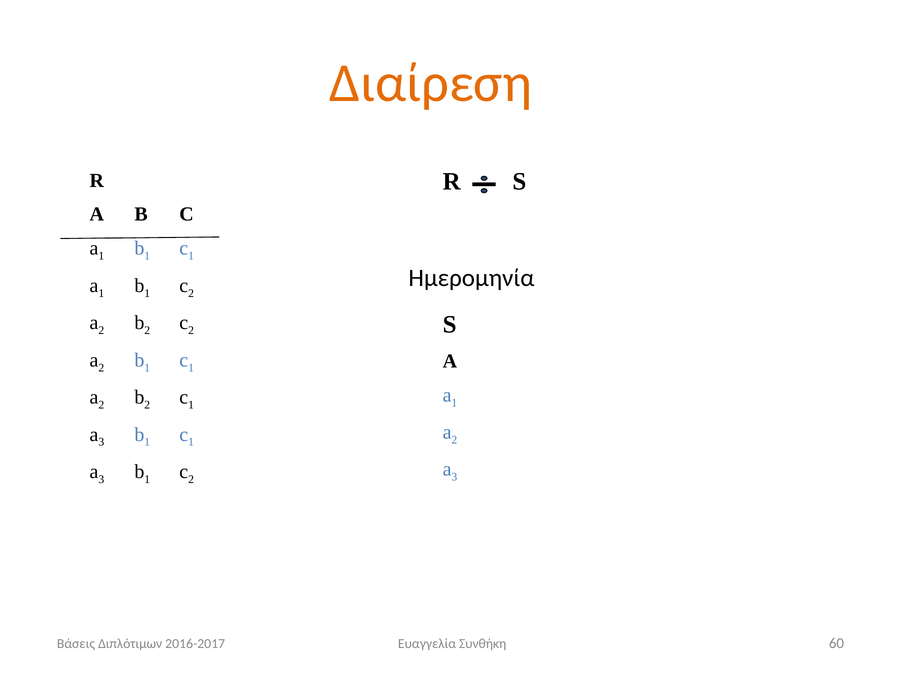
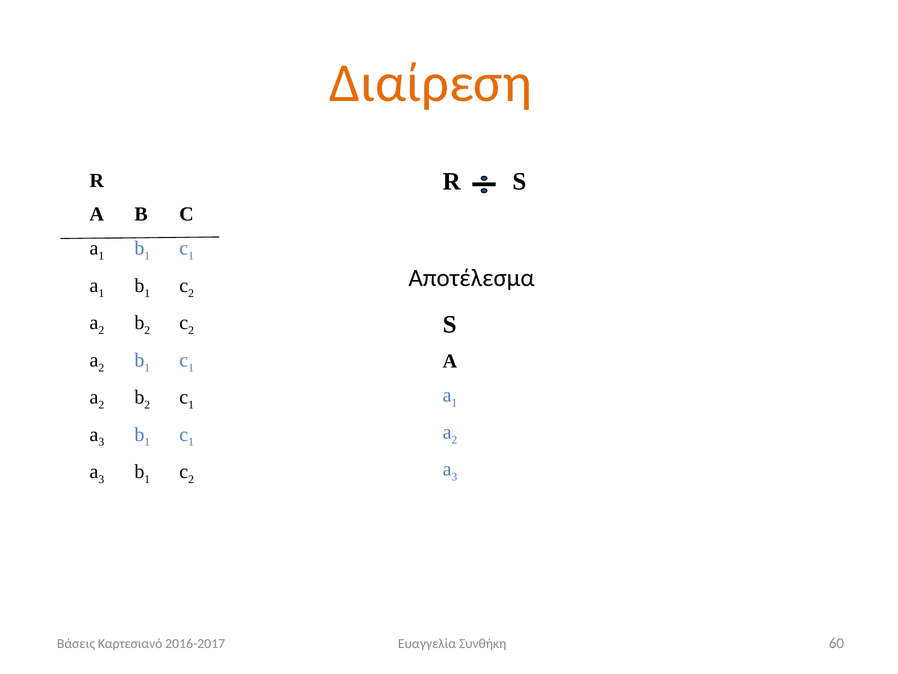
Ημερομηνία: Ημερομηνία -> Αποτέλεσμα
Διπλότιμων: Διπλότιμων -> Καρτεσιανό
